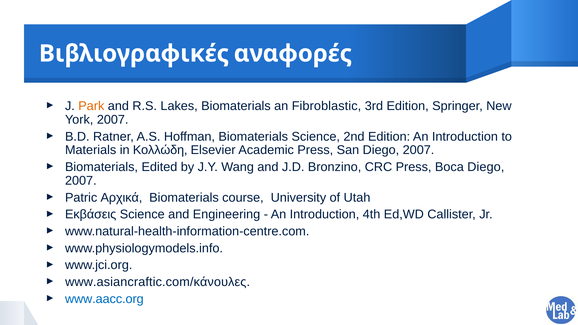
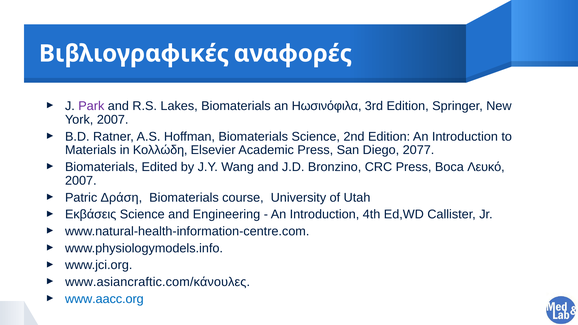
Park colour: orange -> purple
Fibroblastic: Fibroblastic -> Ηωσινόφιλα
San Diego 2007: 2007 -> 2077
Boca Diego: Diego -> Λευκό
Αρχικά: Αρχικά -> Δράση
